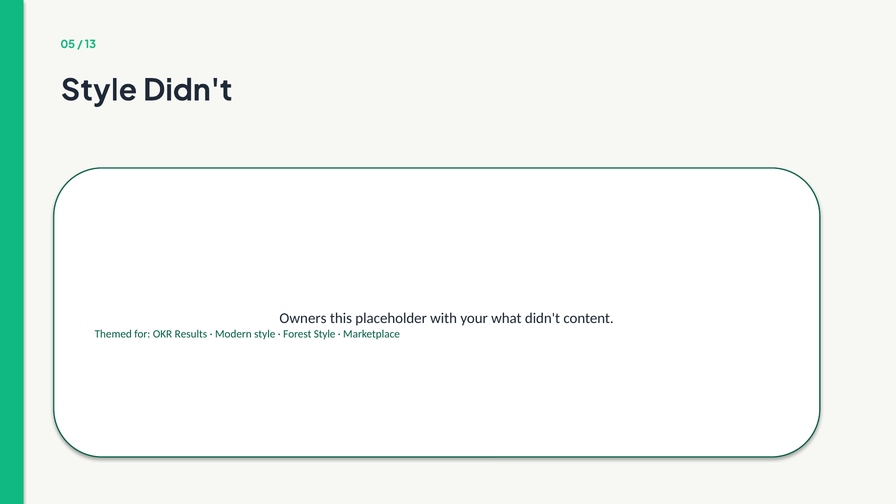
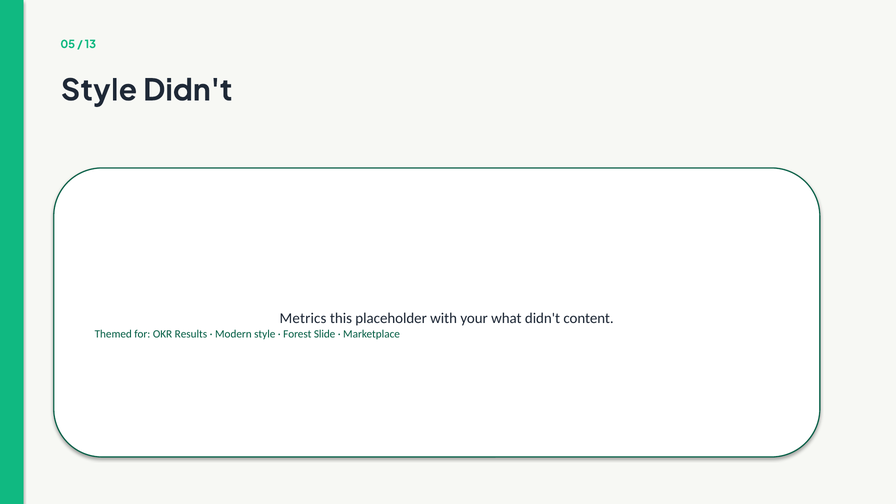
Owners: Owners -> Metrics
Forest Style: Style -> Slide
